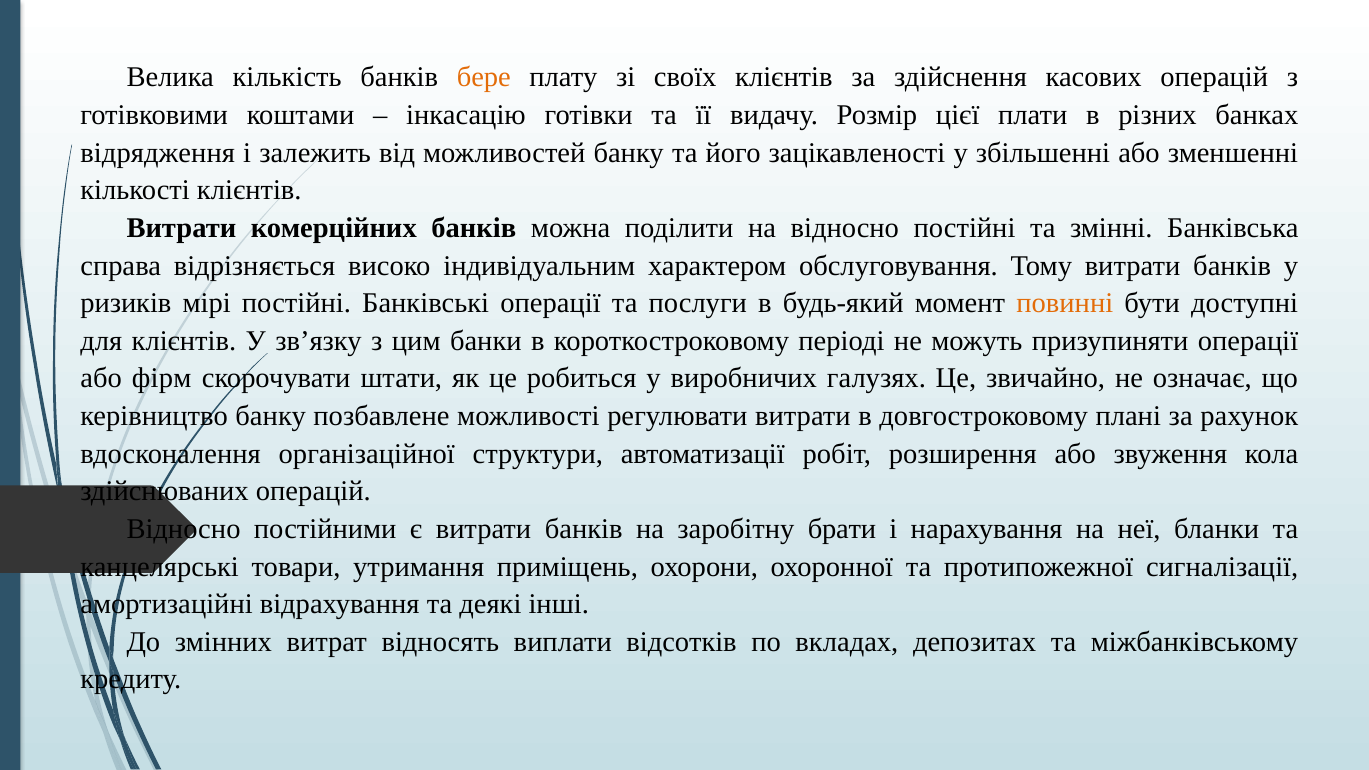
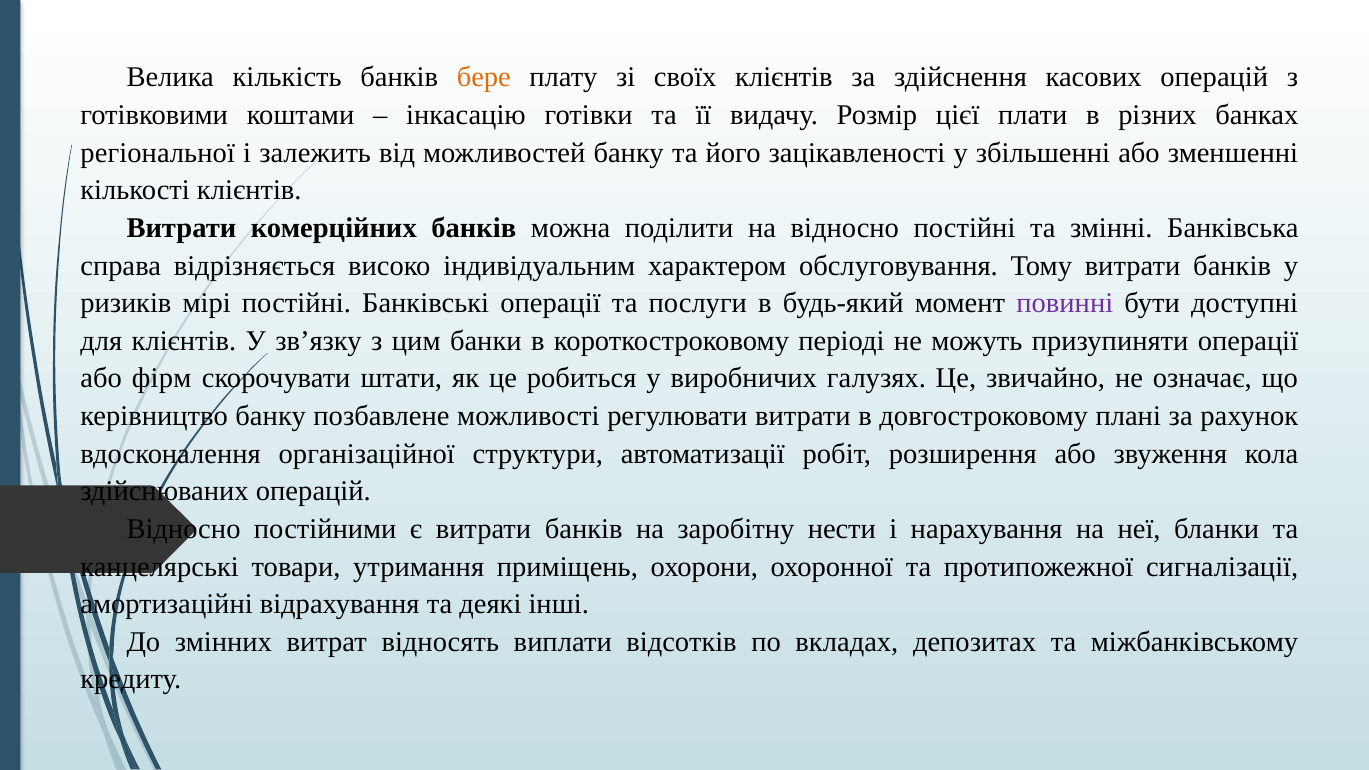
відрядження: відрядження -> регіональної
повинні colour: orange -> purple
брати: брати -> нести
